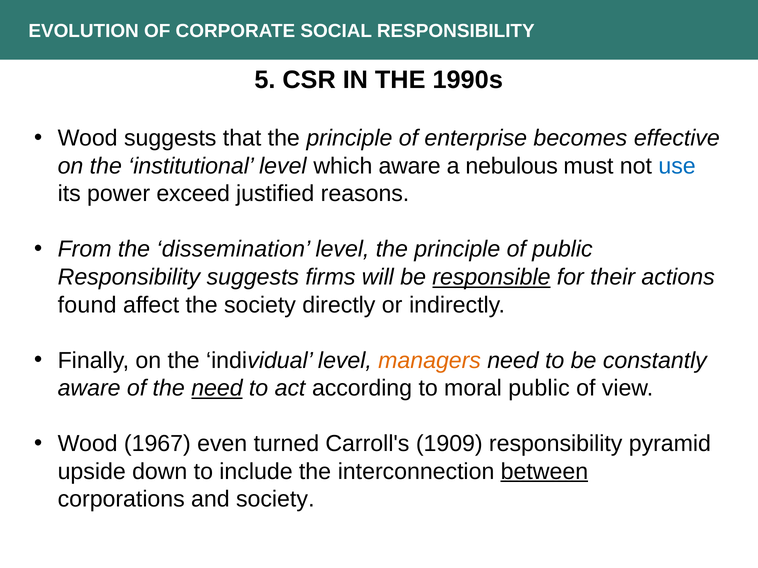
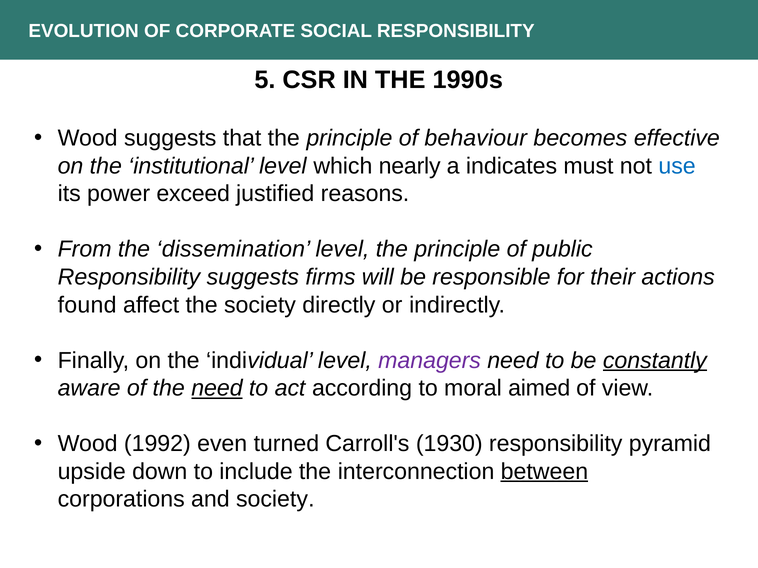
enterprise: enterprise -> behaviour
which aware: aware -> nearly
nebulous: nebulous -> indicates
responsible underline: present -> none
managers colour: orange -> purple
constantly underline: none -> present
moral public: public -> aimed
1967: 1967 -> 1992
1909: 1909 -> 1930
